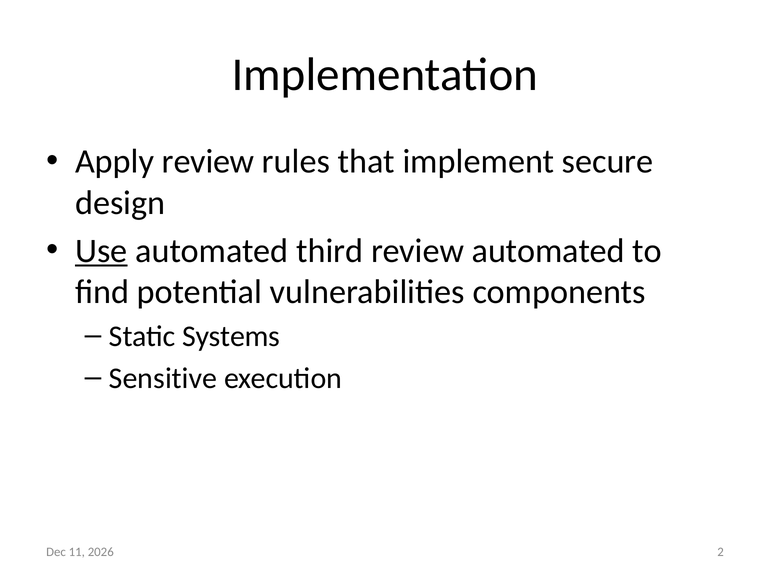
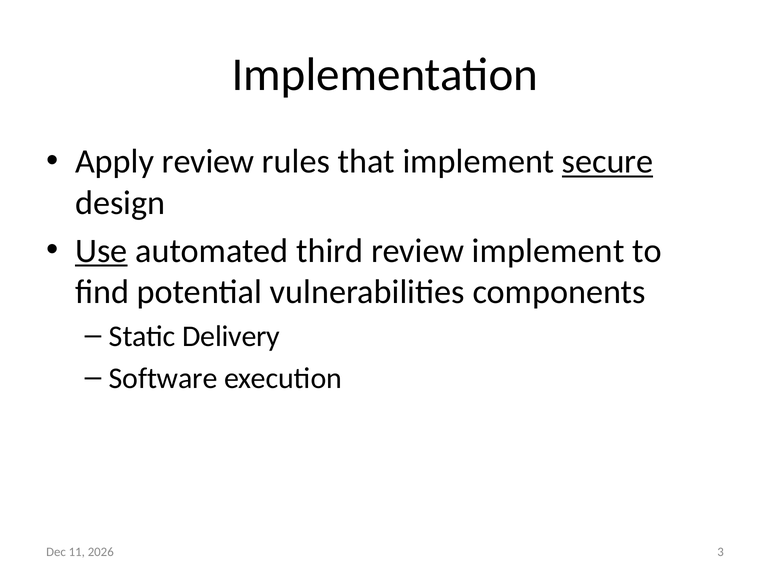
secure underline: none -> present
review automated: automated -> implement
Systems: Systems -> Delivery
Sensitive: Sensitive -> Software
2: 2 -> 3
